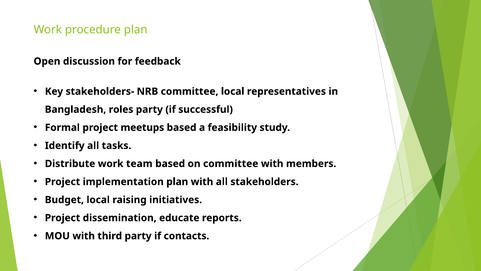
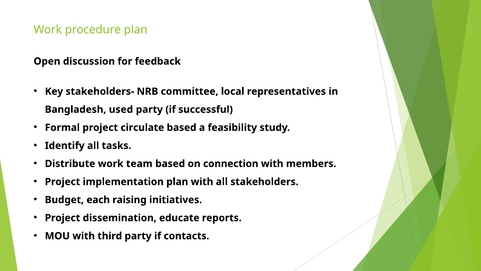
roles: roles -> used
meetups: meetups -> circulate
on committee: committee -> connection
Budget local: local -> each
